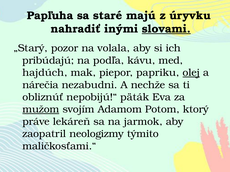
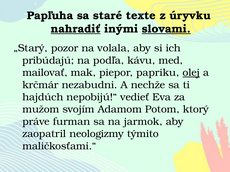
majú: majú -> texte
nahradiť underline: none -> present
hajdúch: hajdúch -> mailovať
nárečia: nárečia -> krčmár
obliznúť: obliznúť -> hajdúch
päták: päták -> vedieť
mužom underline: present -> none
lekáreň: lekáreň -> furman
